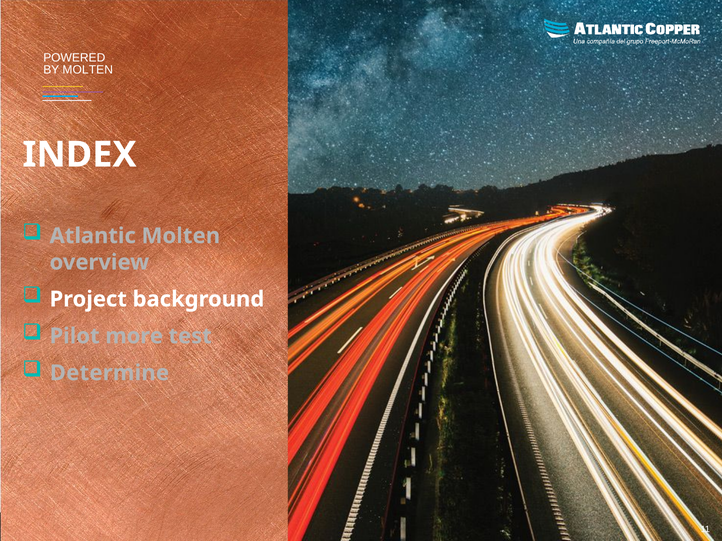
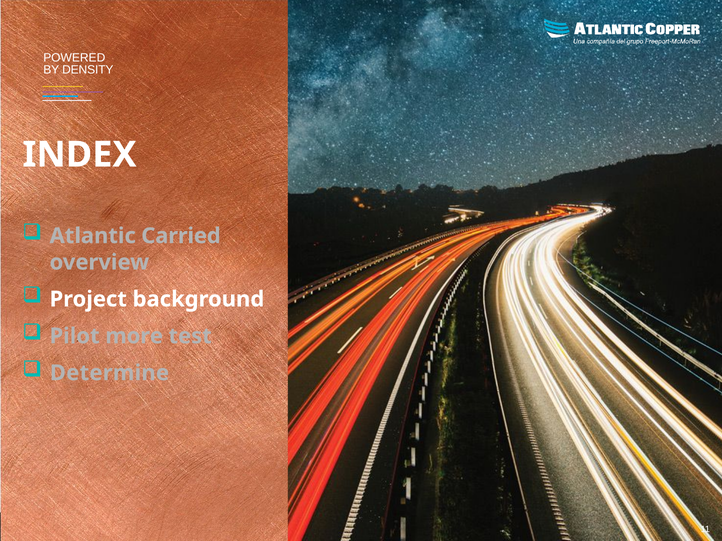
MOLTEN at (88, 70): MOLTEN -> DENSITY
Atlantic Molten: Molten -> Carried
